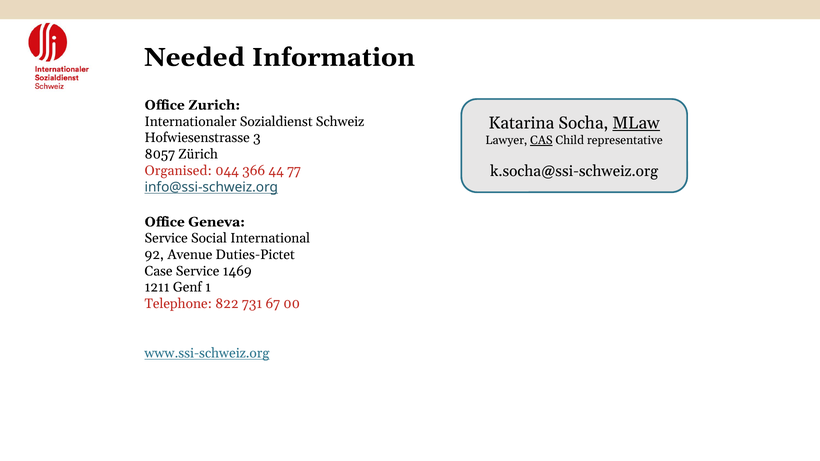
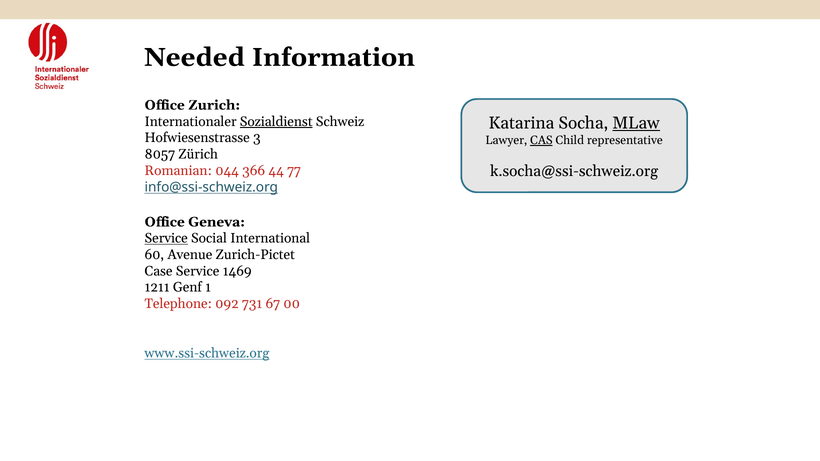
Sozialdienst underline: none -> present
Organised: Organised -> Romanian
Service at (166, 238) underline: none -> present
92: 92 -> 60
Duties-Pictet: Duties-Pictet -> Zurich-Pictet
822: 822 -> 092
